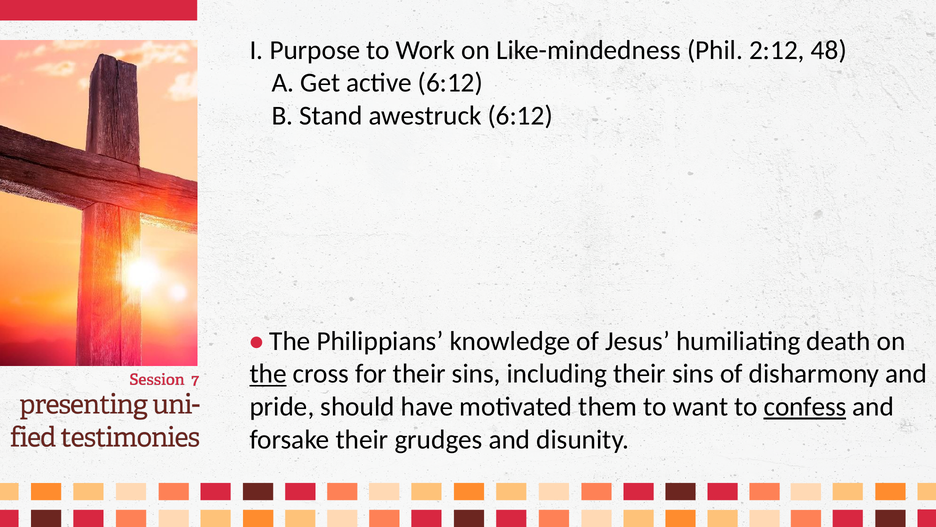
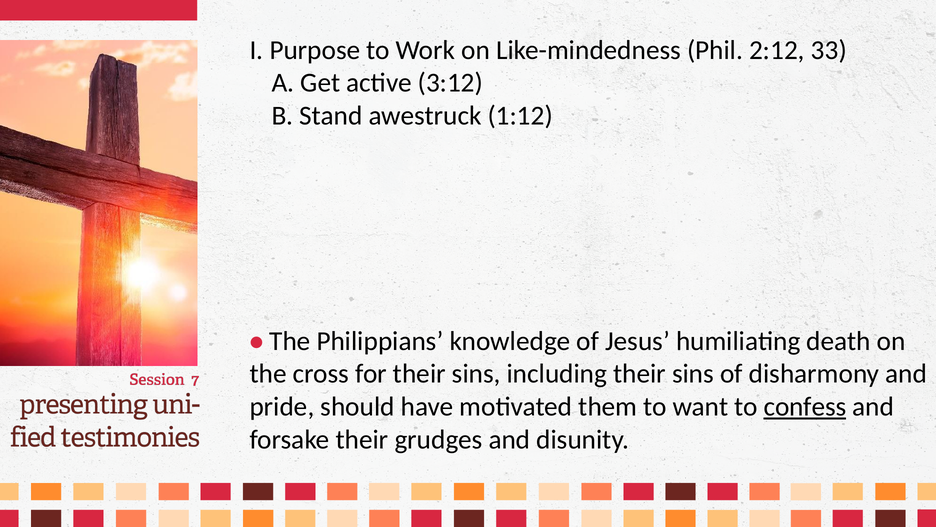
48: 48 -> 33
active 6:12: 6:12 -> 3:12
awestruck 6:12: 6:12 -> 1:12
the at (268, 374) underline: present -> none
